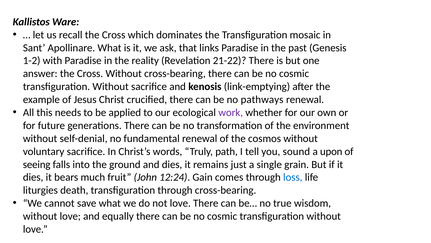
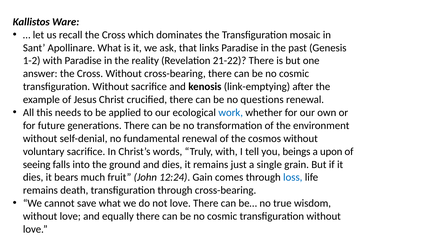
pathways: pathways -> questions
work colour: purple -> blue
Truly path: path -> with
sound: sound -> beings
liturgies at (40, 190): liturgies -> remains
